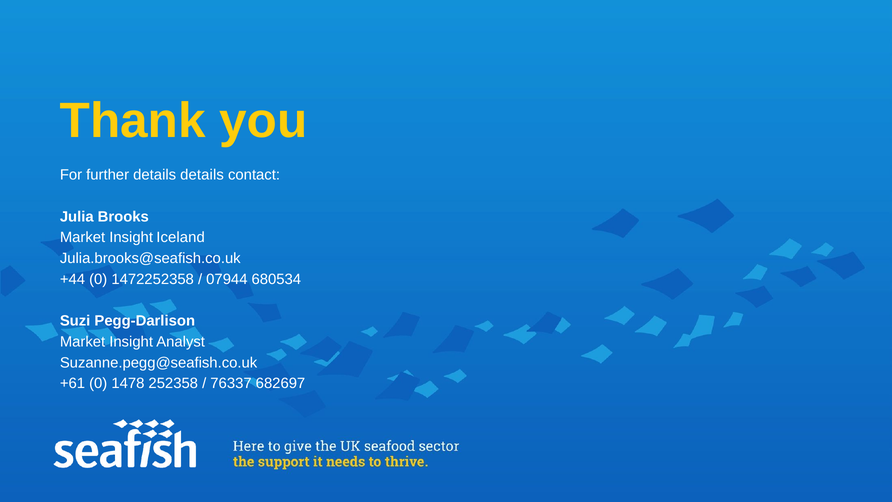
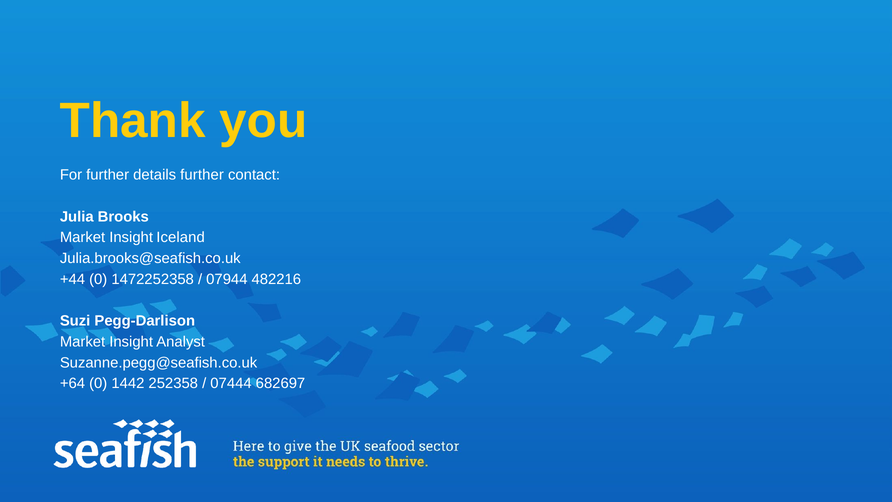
details details: details -> further
680534: 680534 -> 482216
+61: +61 -> +64
1478: 1478 -> 1442
76337: 76337 -> 07444
